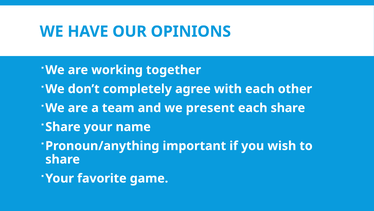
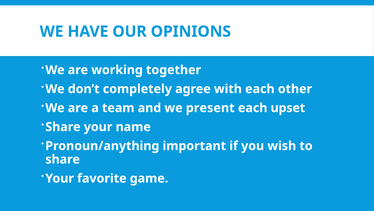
each share: share -> upset
